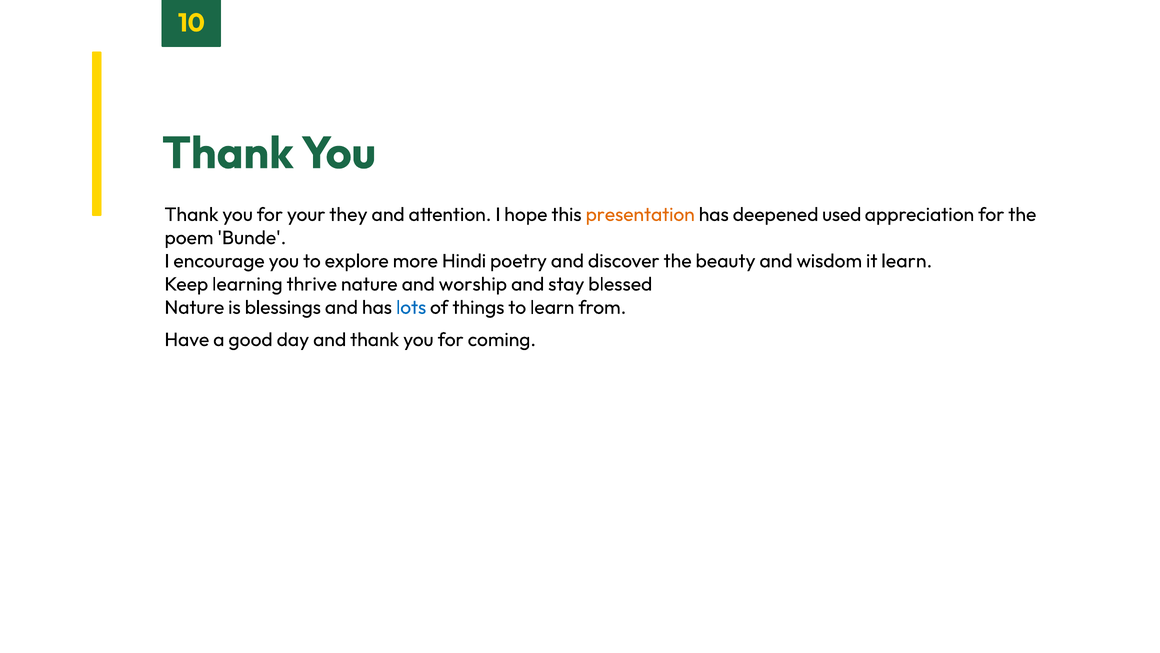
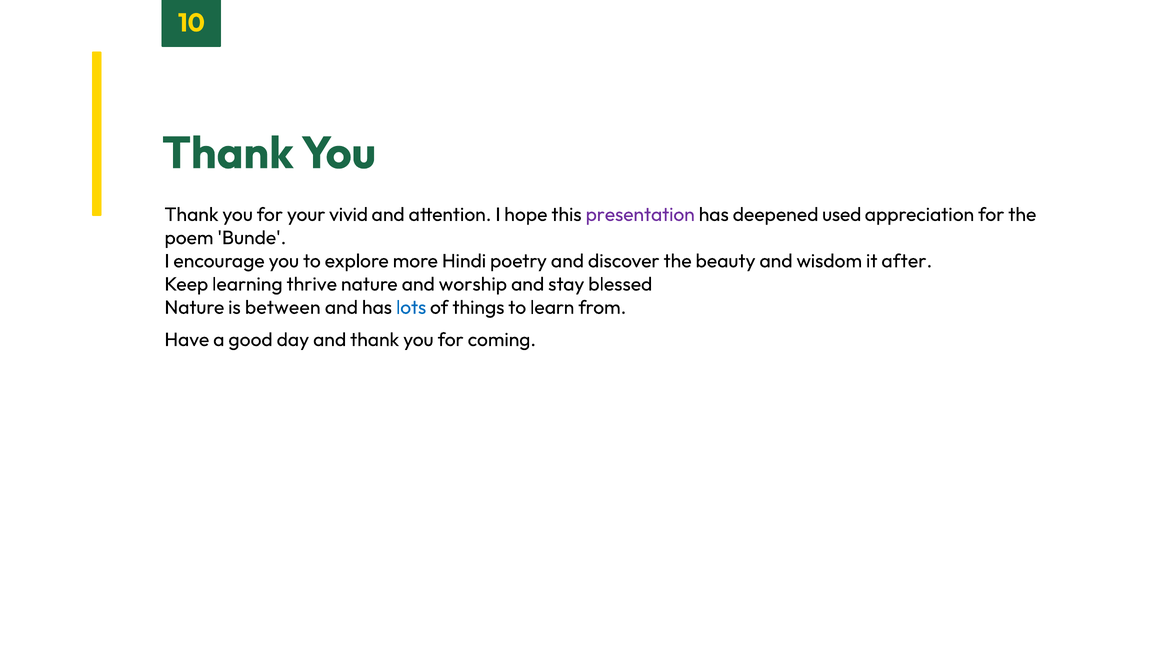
they: they -> vivid
presentation colour: orange -> purple
it learn: learn -> after
blessings: blessings -> between
